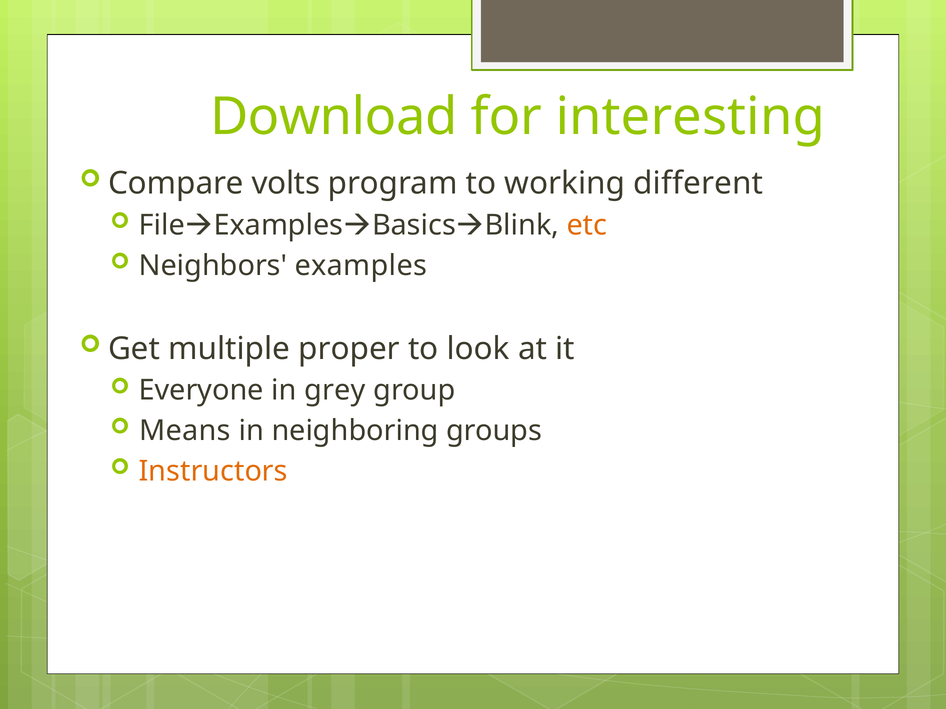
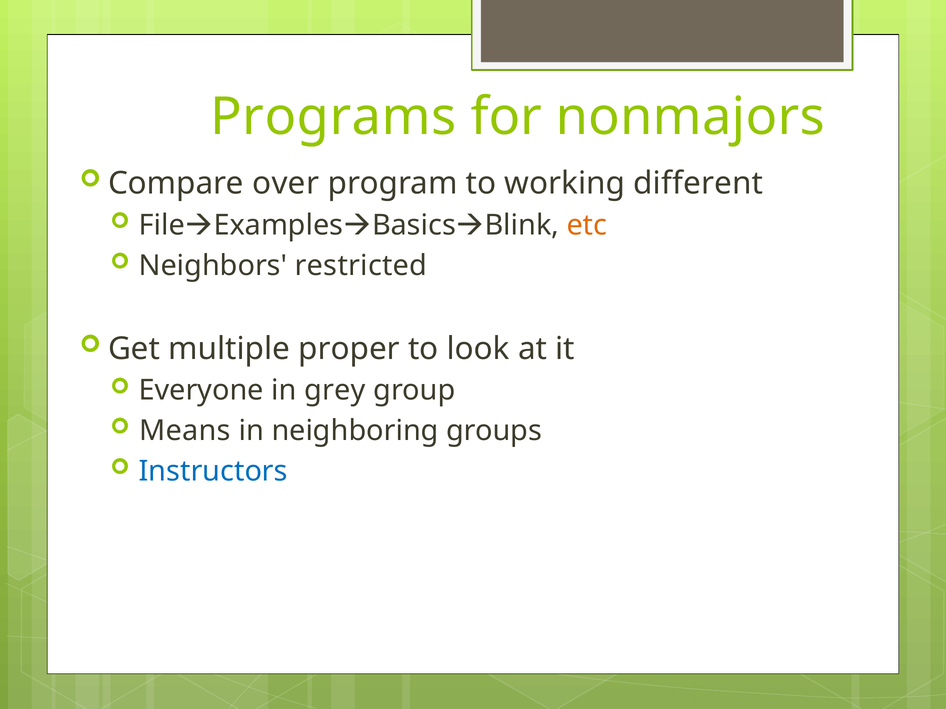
Download: Download -> Programs
interesting: interesting -> nonmajors
volts: volts -> over
examples: examples -> restricted
Instructors colour: orange -> blue
